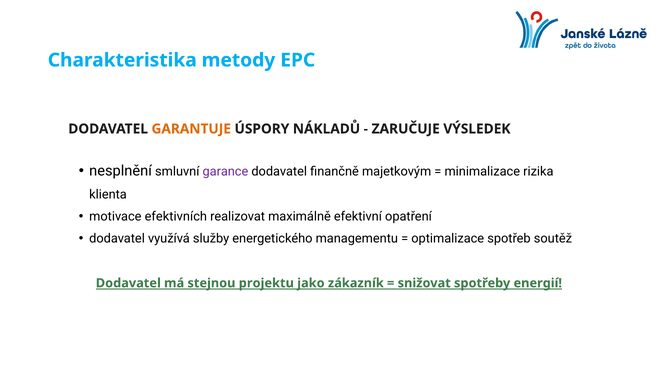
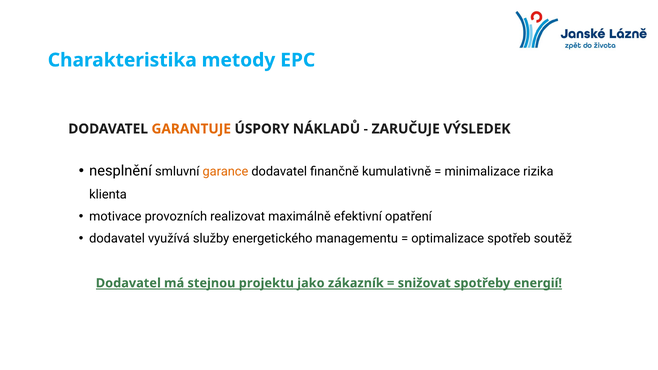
garance colour: purple -> orange
majetkovým: majetkovým -> kumulativně
efektivních: efektivních -> provozních
